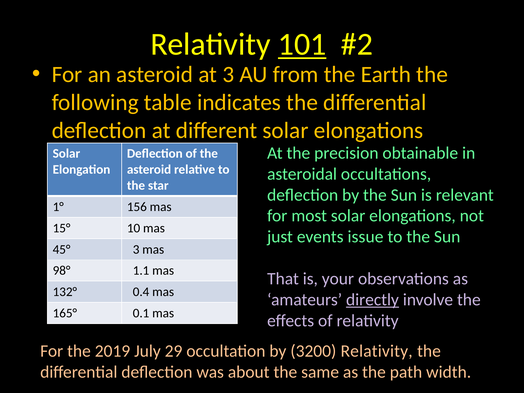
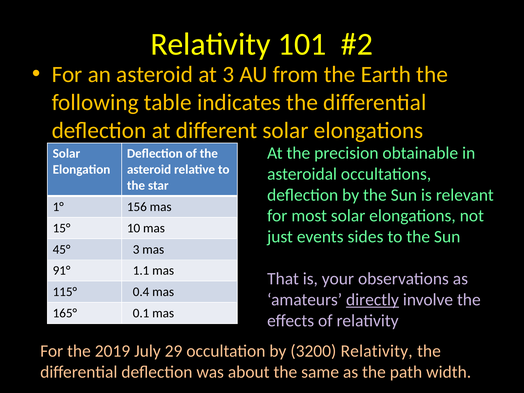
101 underline: present -> none
issue: issue -> sides
98°: 98° -> 91°
132°: 132° -> 115°
